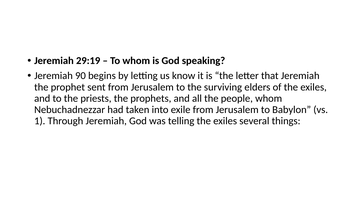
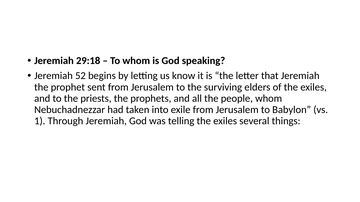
29:19: 29:19 -> 29:18
90: 90 -> 52
